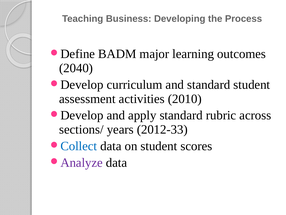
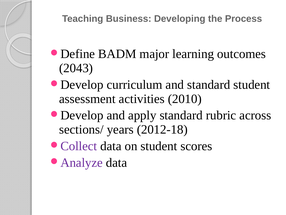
2040: 2040 -> 2043
2012-33: 2012-33 -> 2012-18
Collect colour: blue -> purple
